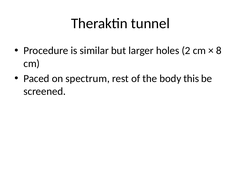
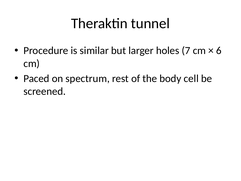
2: 2 -> 7
8: 8 -> 6
this: this -> cell
